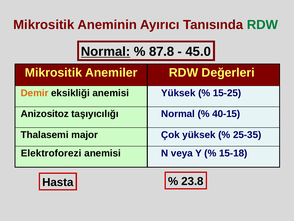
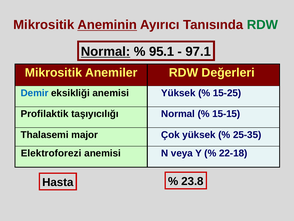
Aneminin underline: none -> present
87.8: 87.8 -> 95.1
45.0: 45.0 -> 97.1
Demir colour: orange -> blue
Anizositoz: Anizositoz -> Profilaktik
40-15: 40-15 -> 15-15
15-18: 15-18 -> 22-18
